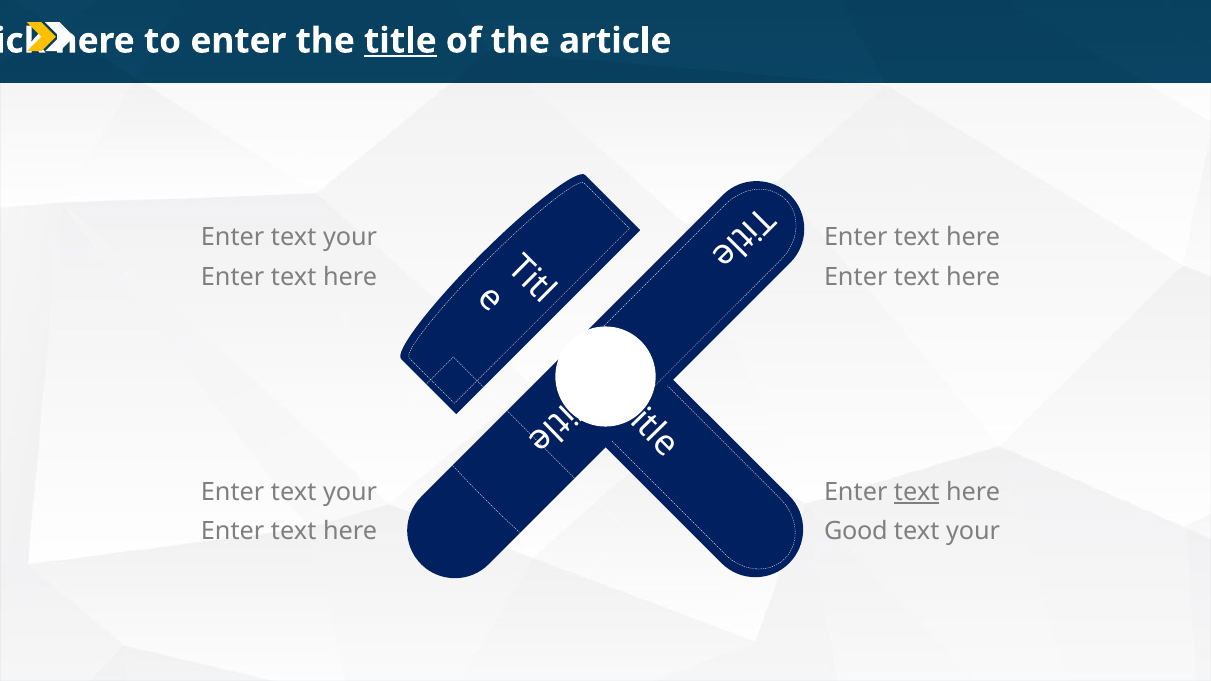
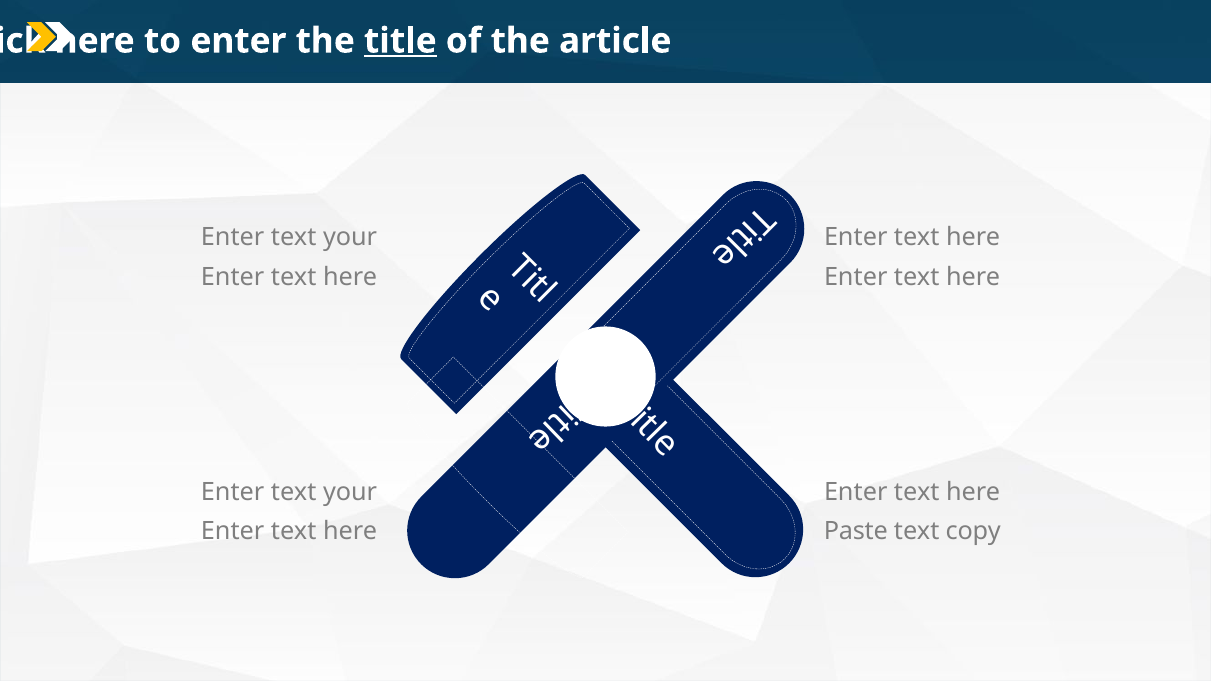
text at (917, 492) underline: present -> none
Good: Good -> Paste
your at (973, 532): your -> copy
